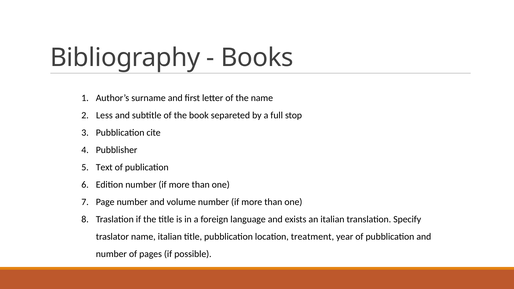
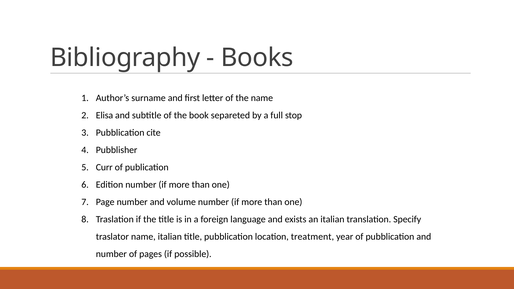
Less: Less -> Elisa
Text: Text -> Curr
